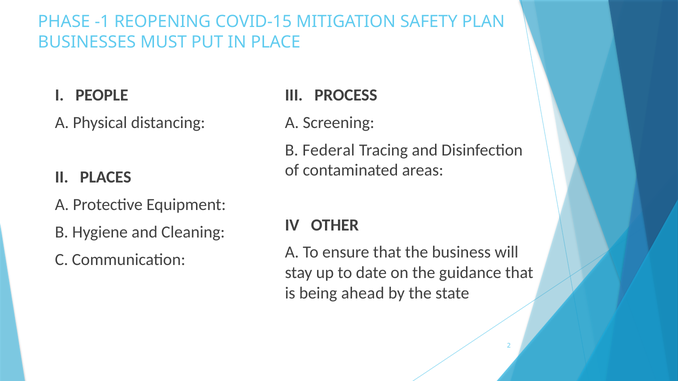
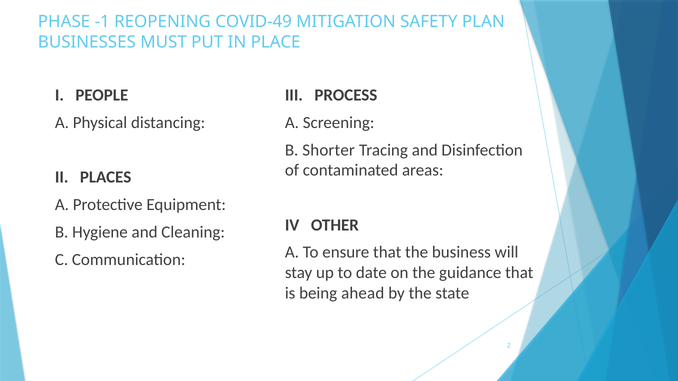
COVID-15: COVID-15 -> COVID-49
Federal: Federal -> Shorter
